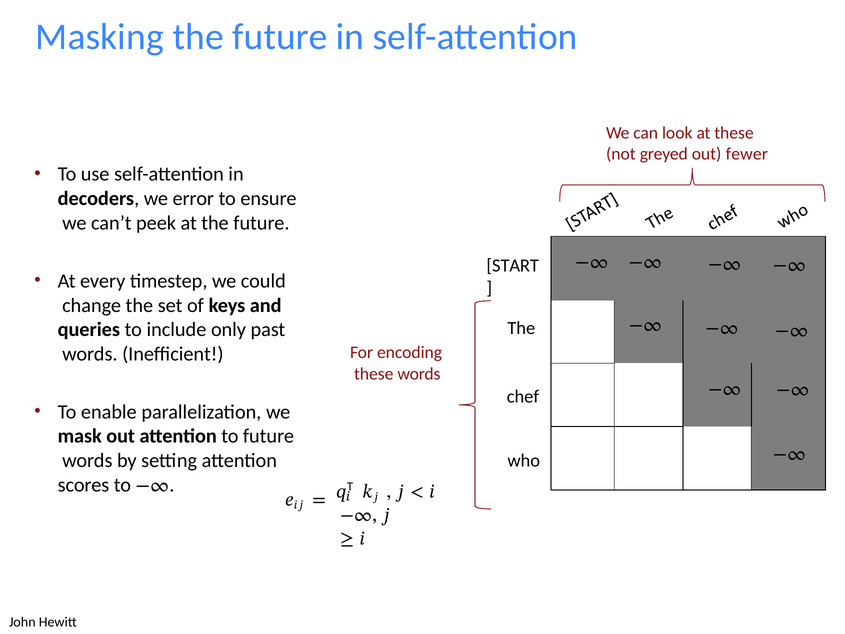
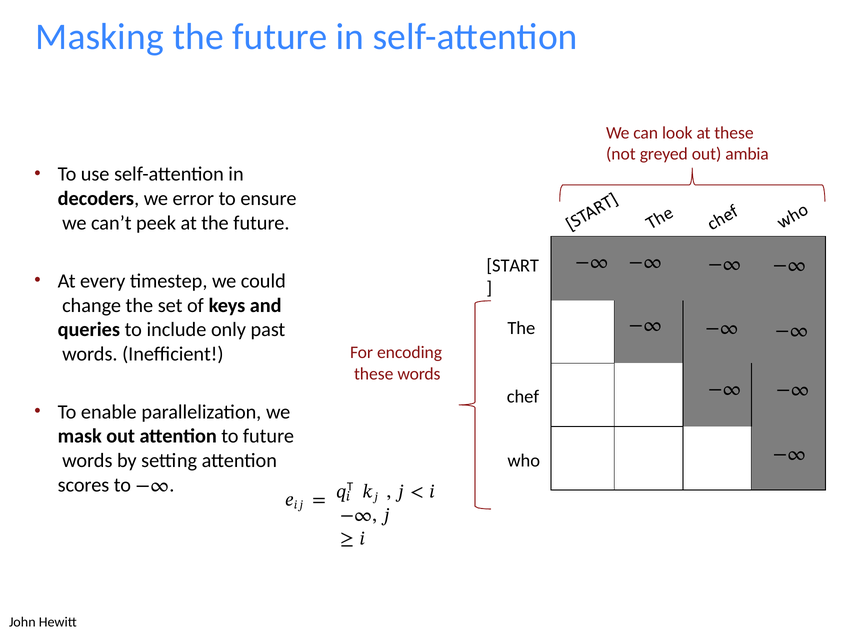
fewer: fewer -> ambia
